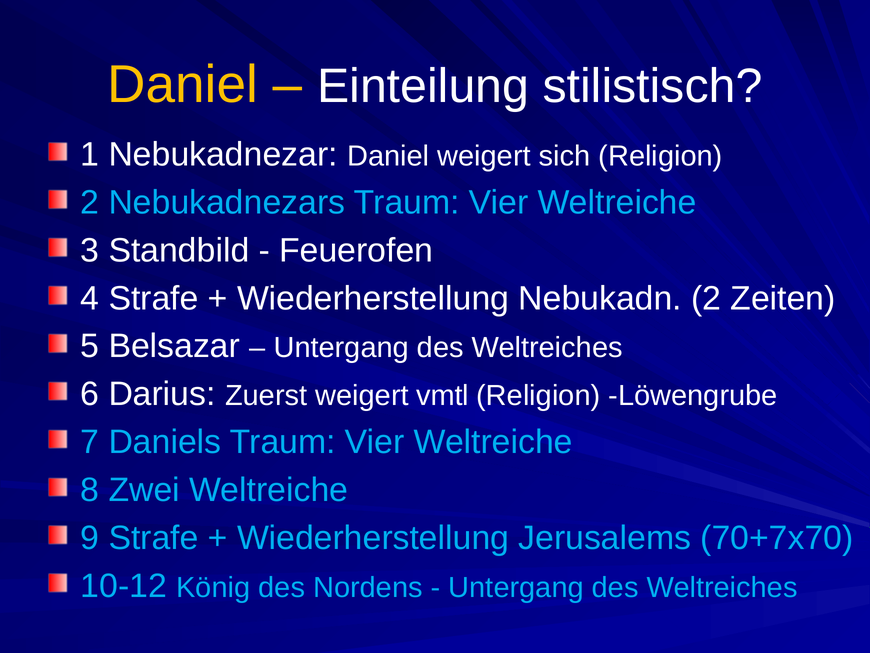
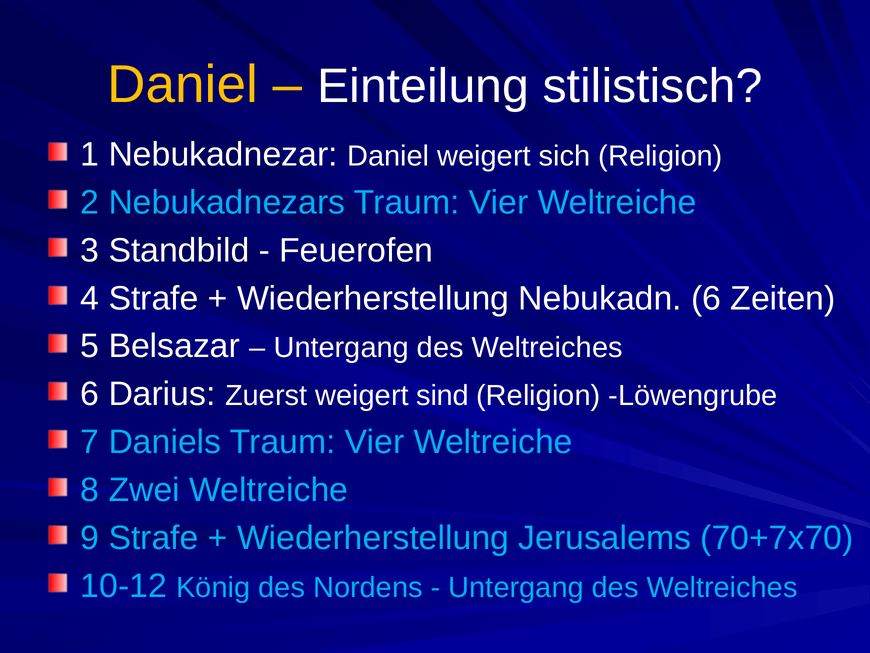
Nebukadn 2: 2 -> 6
vmtl: vmtl -> sind
